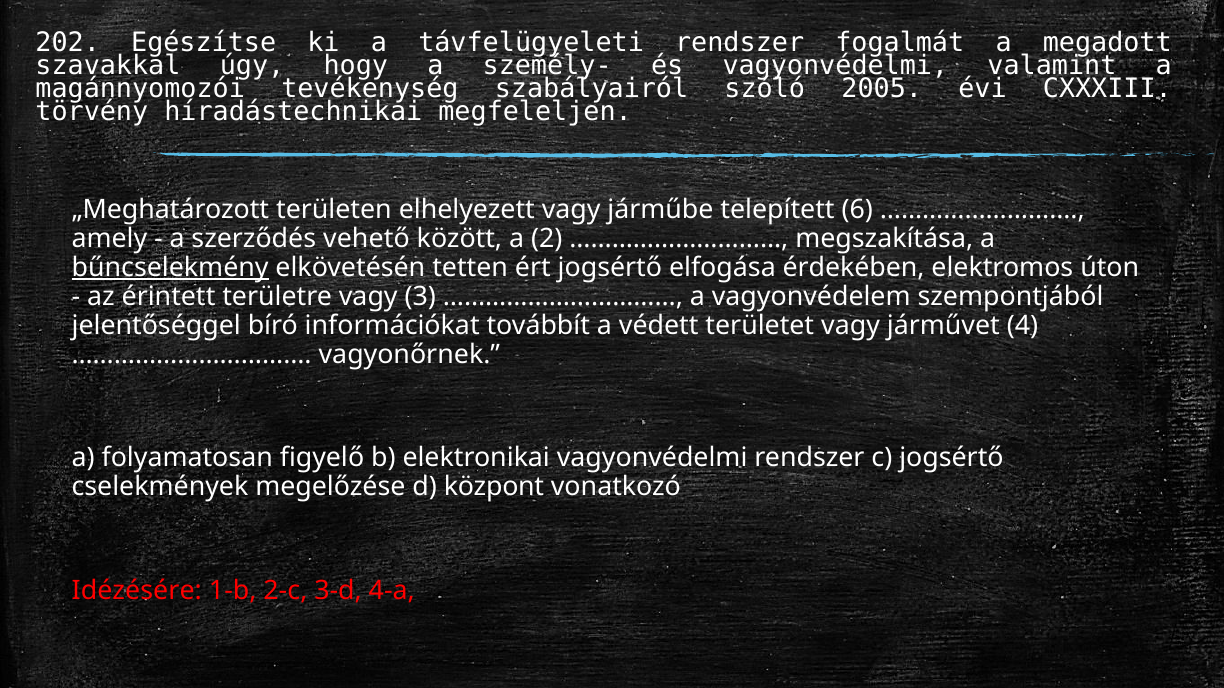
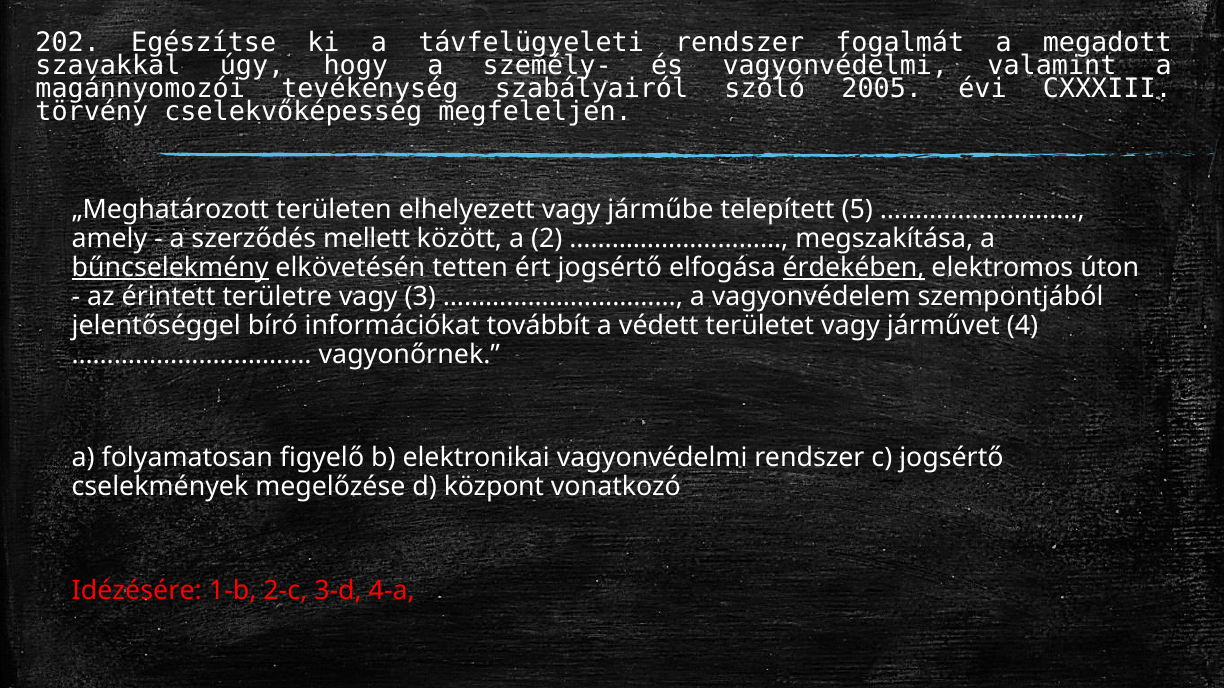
híradástechnikai: híradástechnikai -> cselekvőképesség
6: 6 -> 5
vehető: vehető -> mellett
érdekében underline: none -> present
